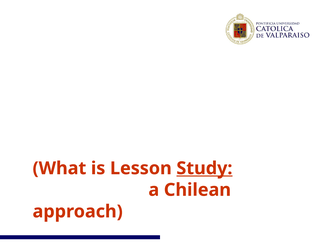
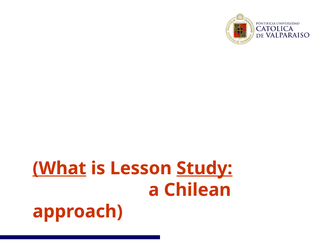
What underline: none -> present
